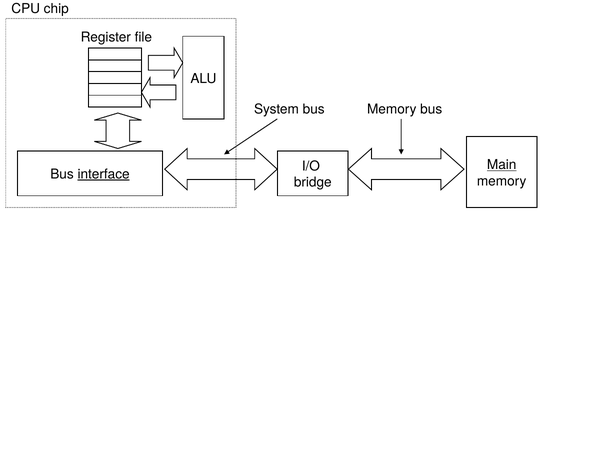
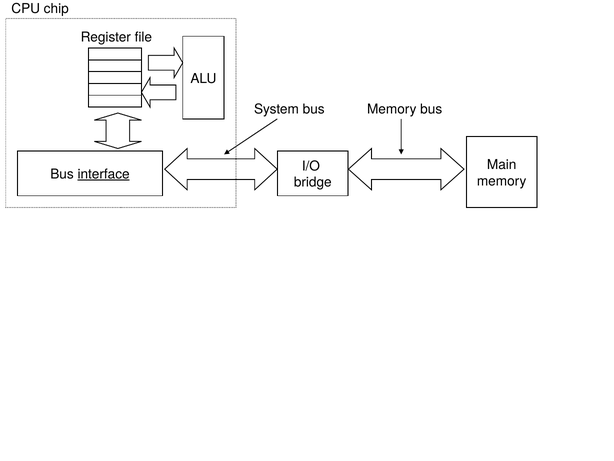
Main underline: present -> none
